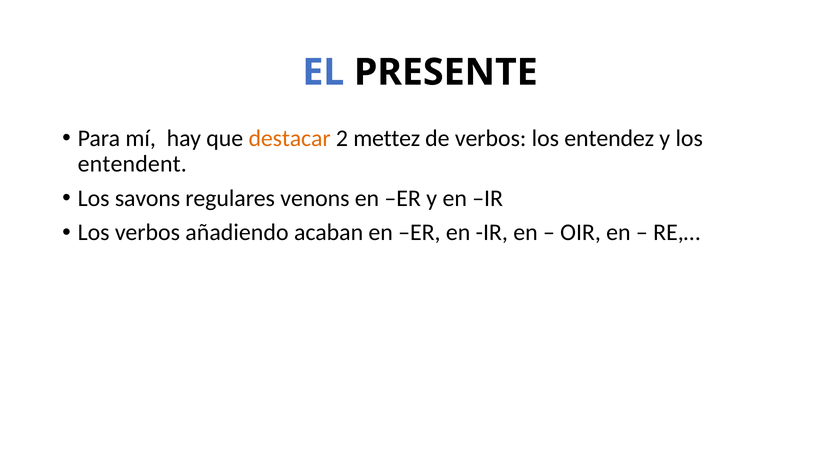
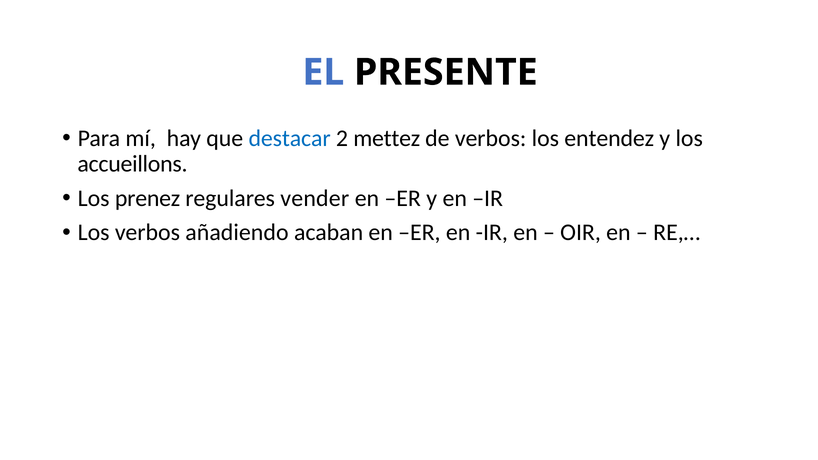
destacar colour: orange -> blue
entendent: entendent -> accueillons
savons: savons -> prenez
venons: venons -> vender
